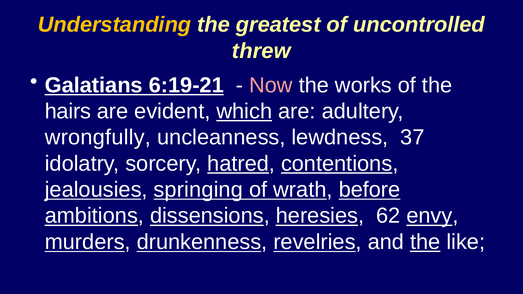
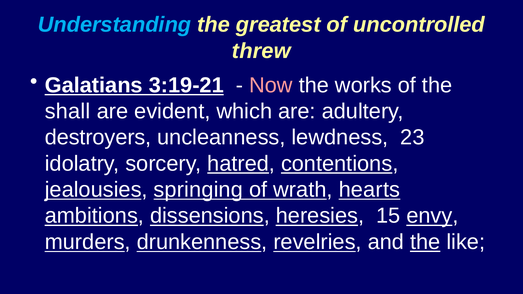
Understanding colour: yellow -> light blue
6:19-21: 6:19-21 -> 3:19-21
hairs: hairs -> shall
which underline: present -> none
wrongfully: wrongfully -> destroyers
37: 37 -> 23
before: before -> hearts
62: 62 -> 15
